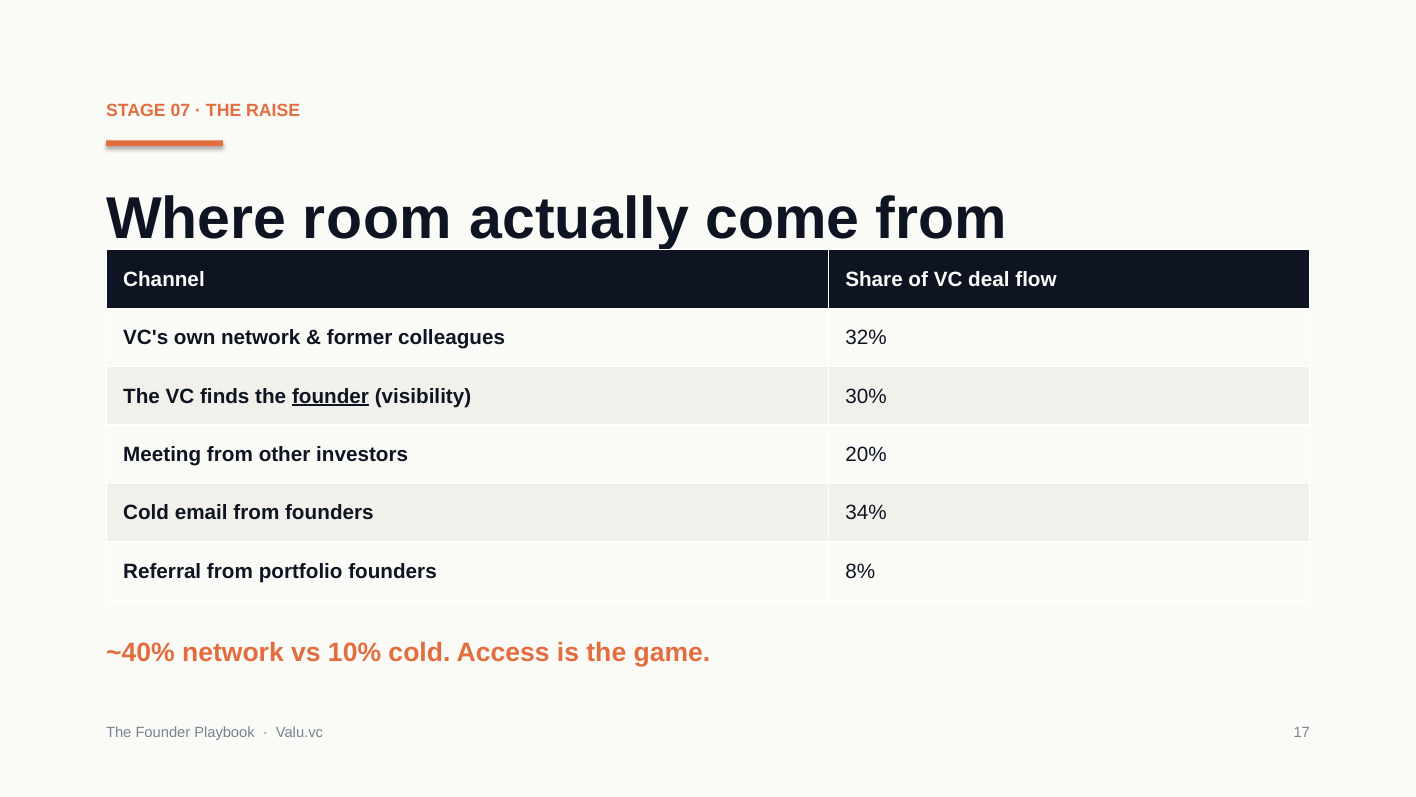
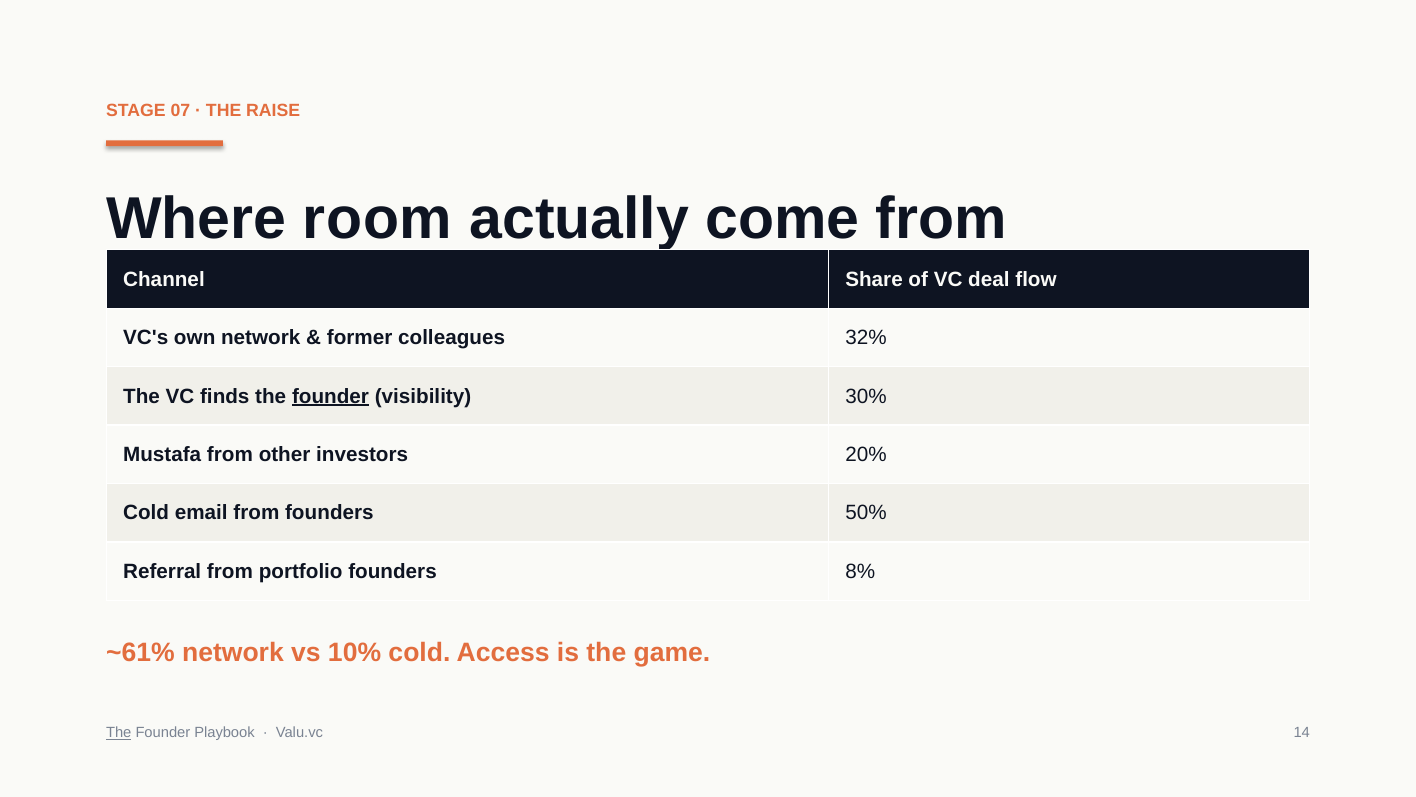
Meeting: Meeting -> Mustafa
34%: 34% -> 50%
~40%: ~40% -> ~61%
The at (119, 733) underline: none -> present
17: 17 -> 14
